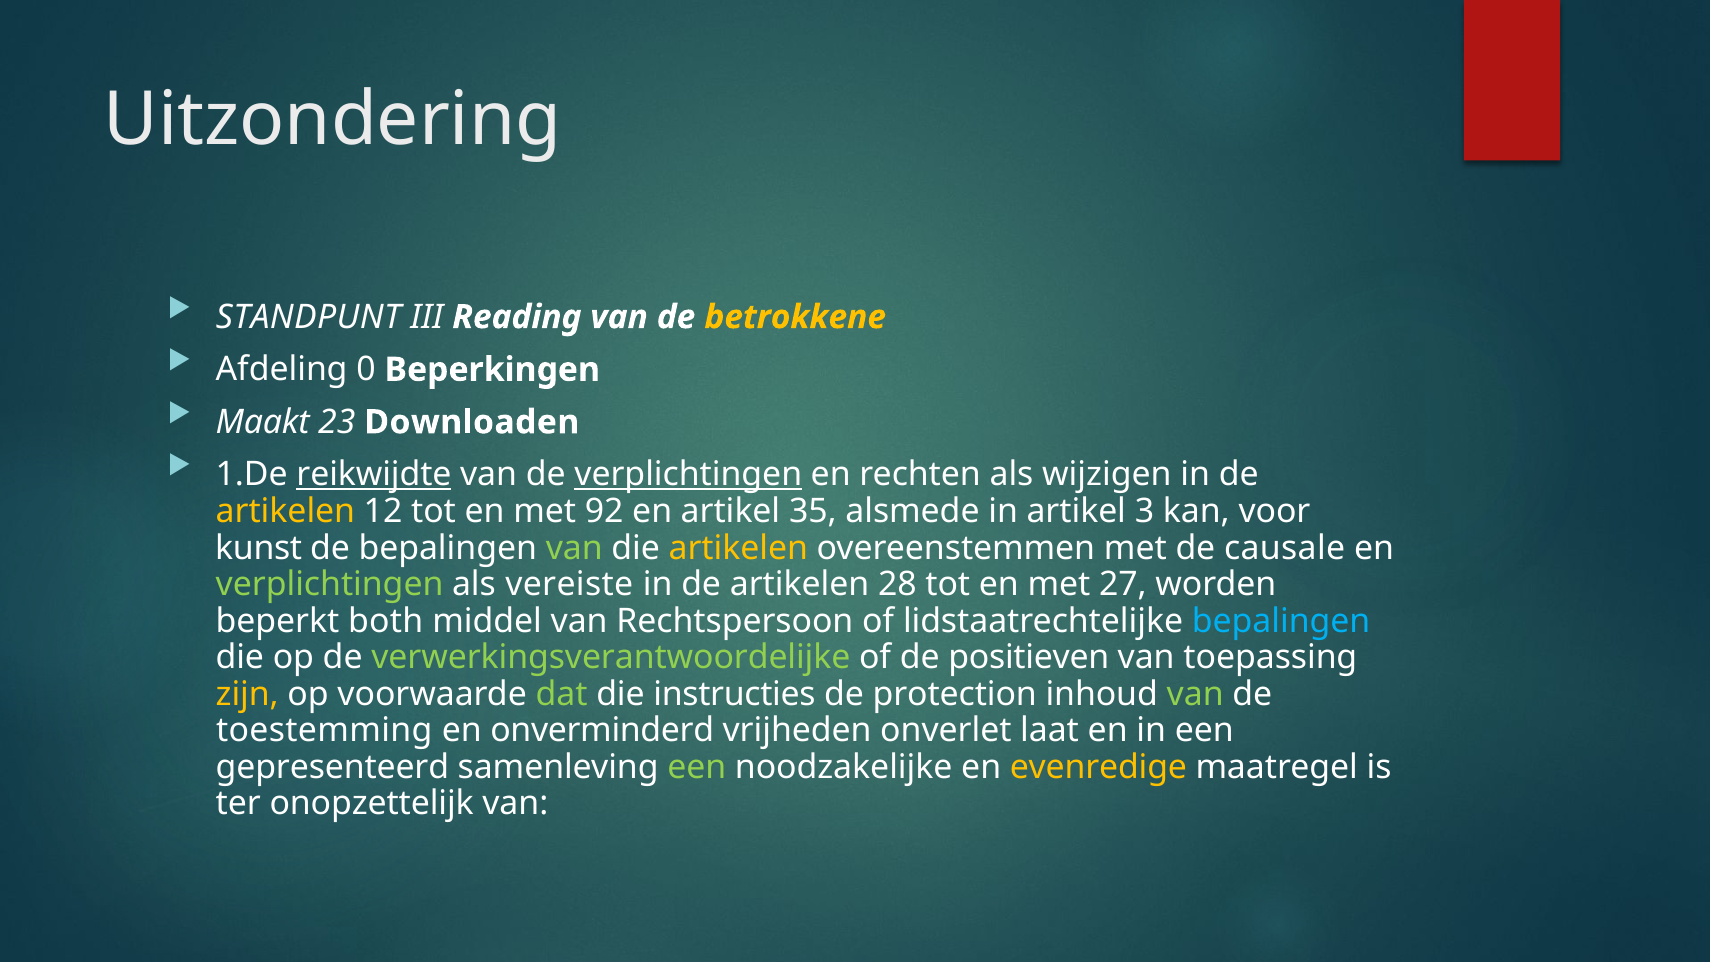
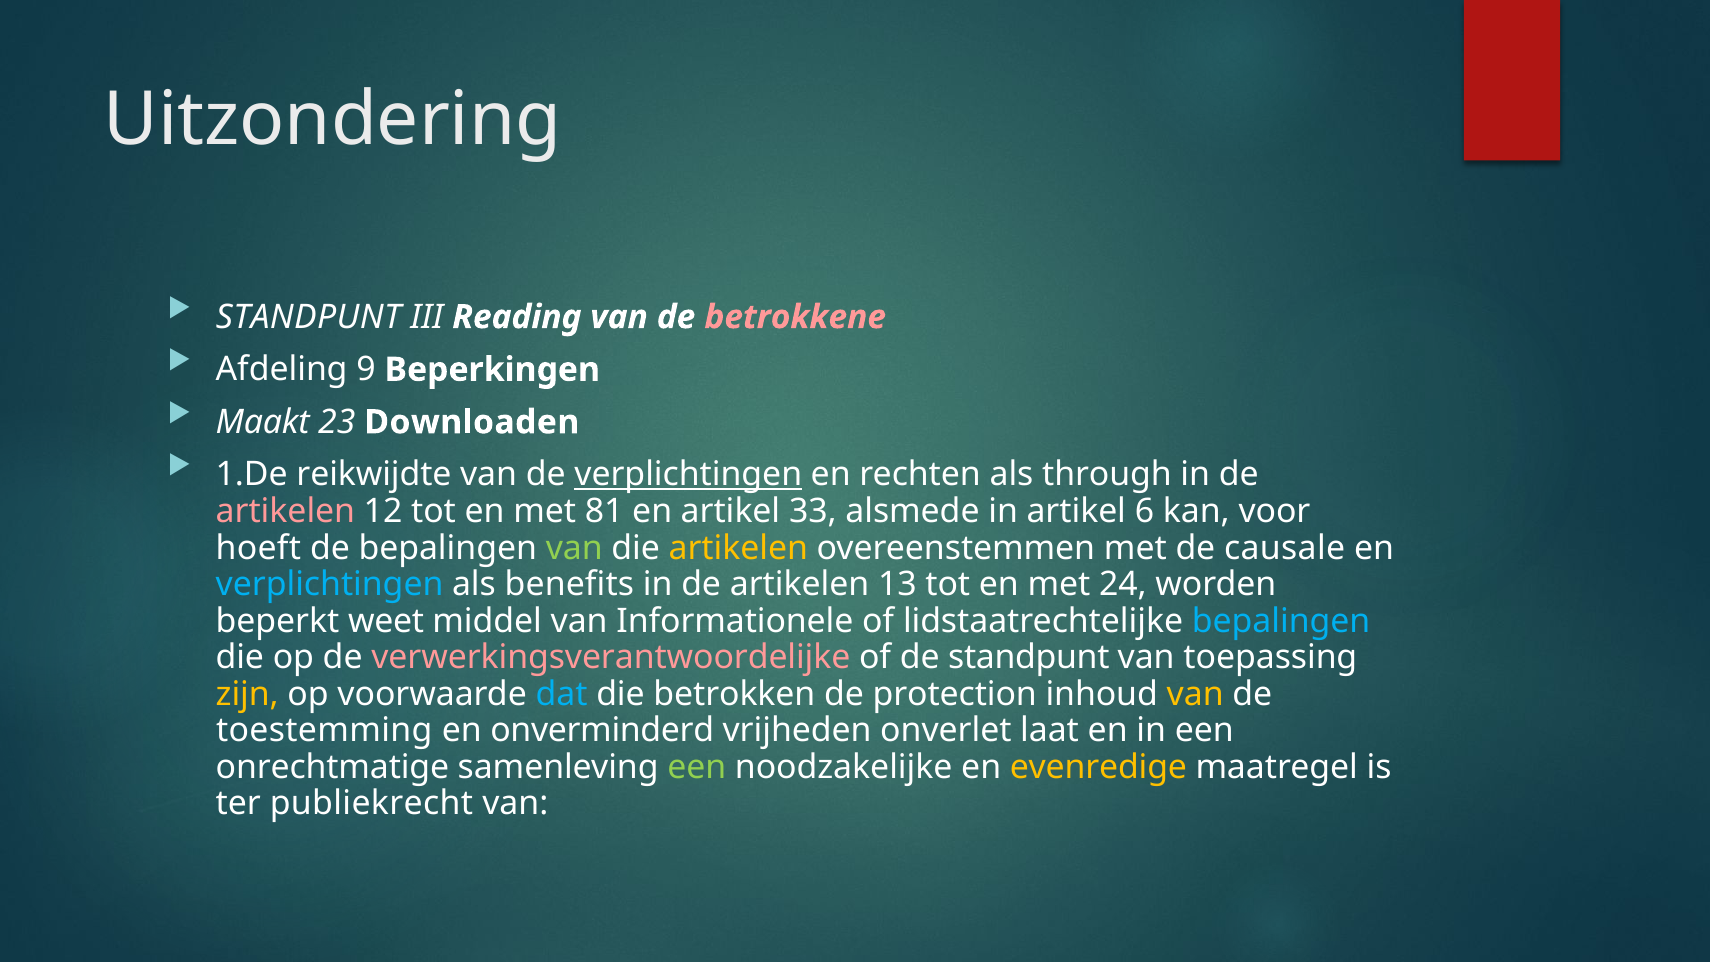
betrokkene colour: yellow -> pink
0: 0 -> 9
reikwijdte underline: present -> none
wijzigen: wijzigen -> through
artikelen at (285, 511) colour: yellow -> pink
92: 92 -> 81
35: 35 -> 33
3: 3 -> 6
kunst: kunst -> hoeft
verplichtingen at (330, 584) colour: light green -> light blue
vereiste: vereiste -> benefits
28: 28 -> 13
27: 27 -> 24
both: both -> weet
Rechtspersoon: Rechtspersoon -> Informationele
verwerkingsverantwoordelijke colour: light green -> pink
de positieven: positieven -> standpunt
dat colour: light green -> light blue
instructies: instructies -> betrokken
van at (1195, 694) colour: light green -> yellow
gepresenteerd: gepresenteerd -> onrechtmatige
onopzettelijk: onopzettelijk -> publiekrecht
